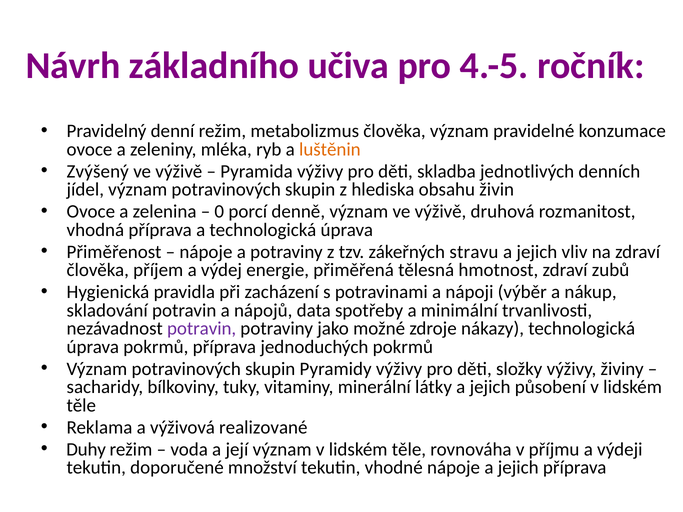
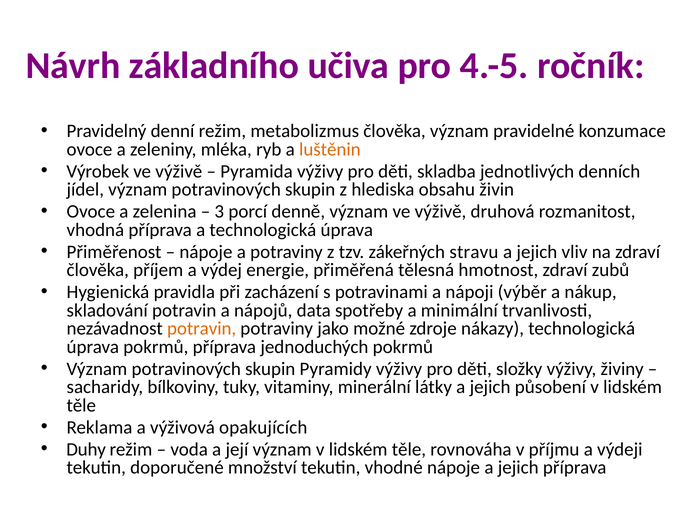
Zvýšený: Zvýšený -> Výrobek
0: 0 -> 3
potravin at (202, 329) colour: purple -> orange
realizované: realizované -> opakujících
